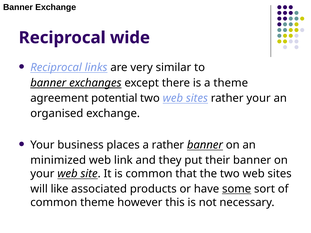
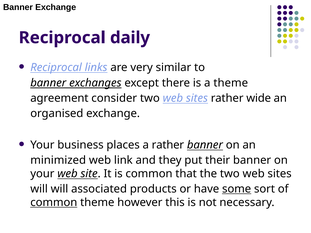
wide: wide -> daily
potential: potential -> consider
rather your: your -> wide
will like: like -> will
common at (54, 203) underline: none -> present
